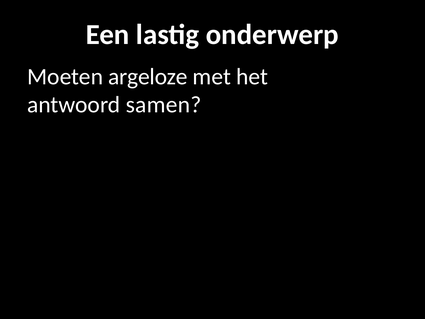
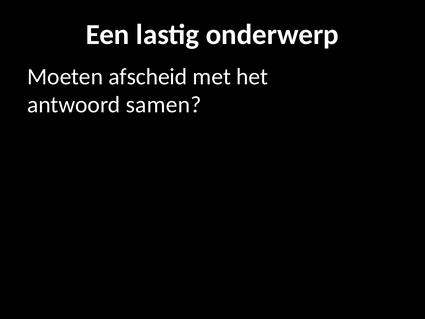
argeloze: argeloze -> afscheid
